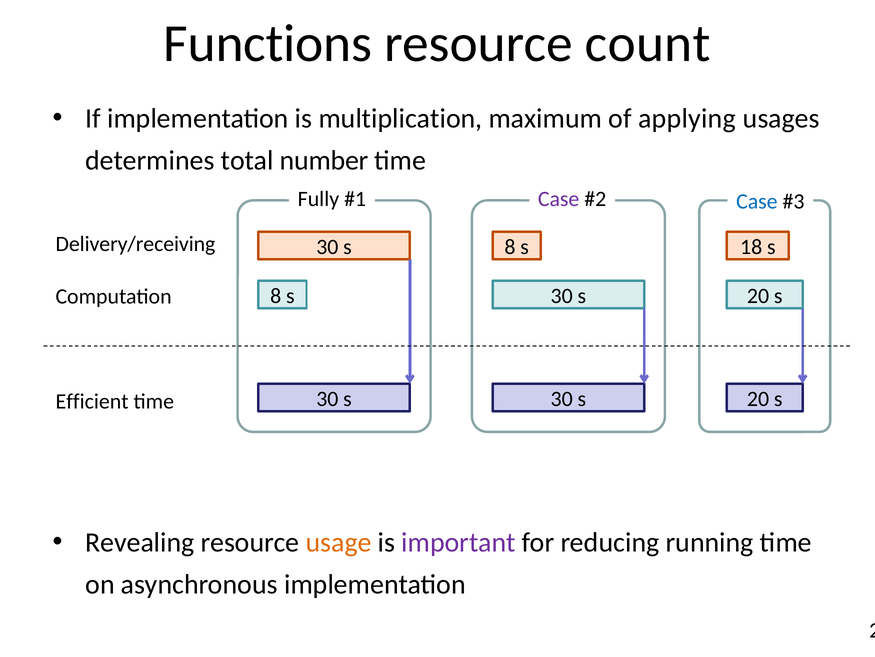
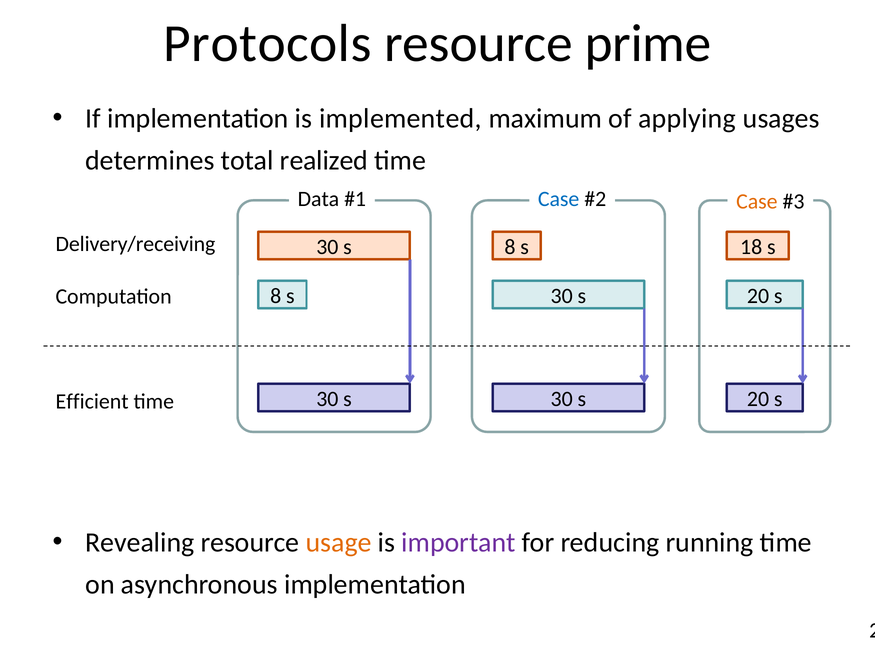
Functions: Functions -> Protocols
count: count -> prime
multiplication: multiplication -> implemented
number: number -> realized
Fully: Fully -> Data
Case at (559, 199) colour: purple -> blue
Case at (757, 201) colour: blue -> orange
